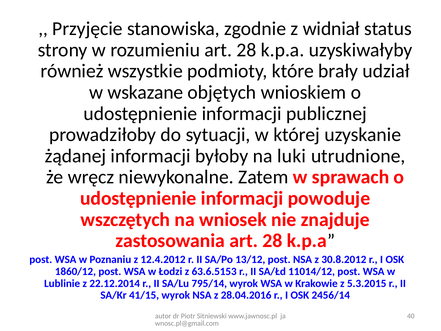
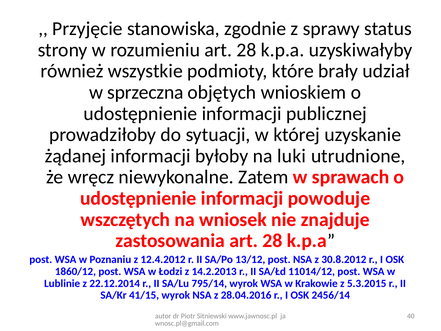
widniał: widniał -> sprawy
wskazane: wskazane -> sprzeczna
63.6.5153: 63.6.5153 -> 14.2.2013
